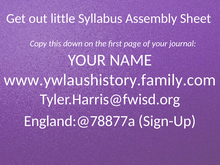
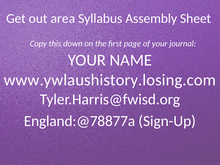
little: little -> area
www.ywlaushistory.family.com: www.ywlaushistory.family.com -> www.ywlaushistory.losing.com
